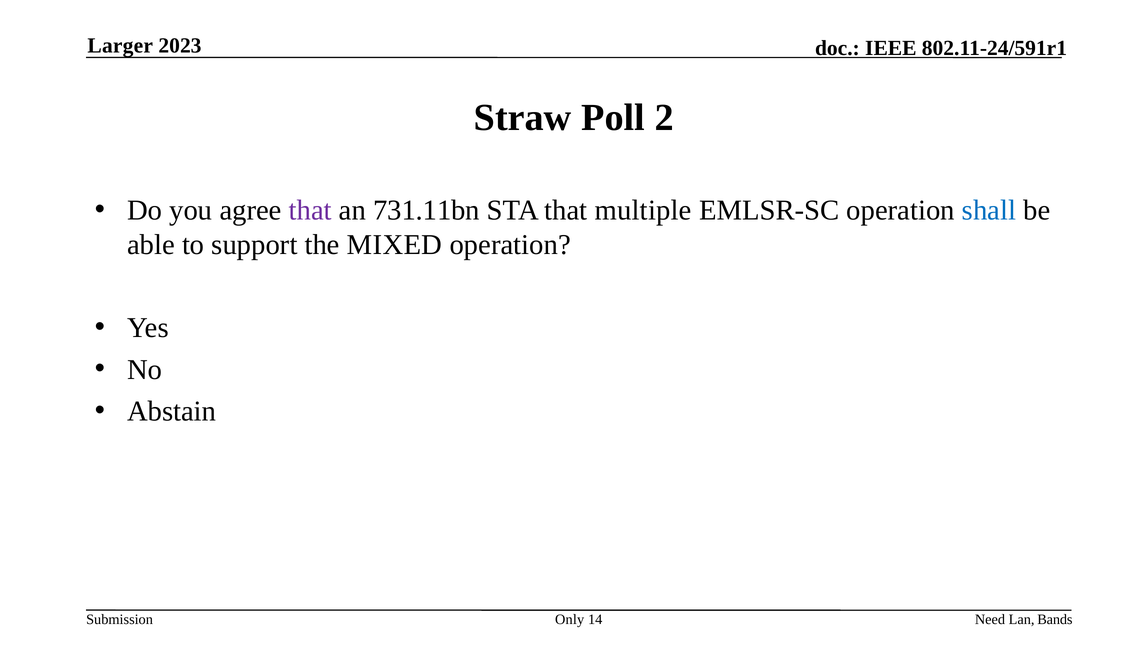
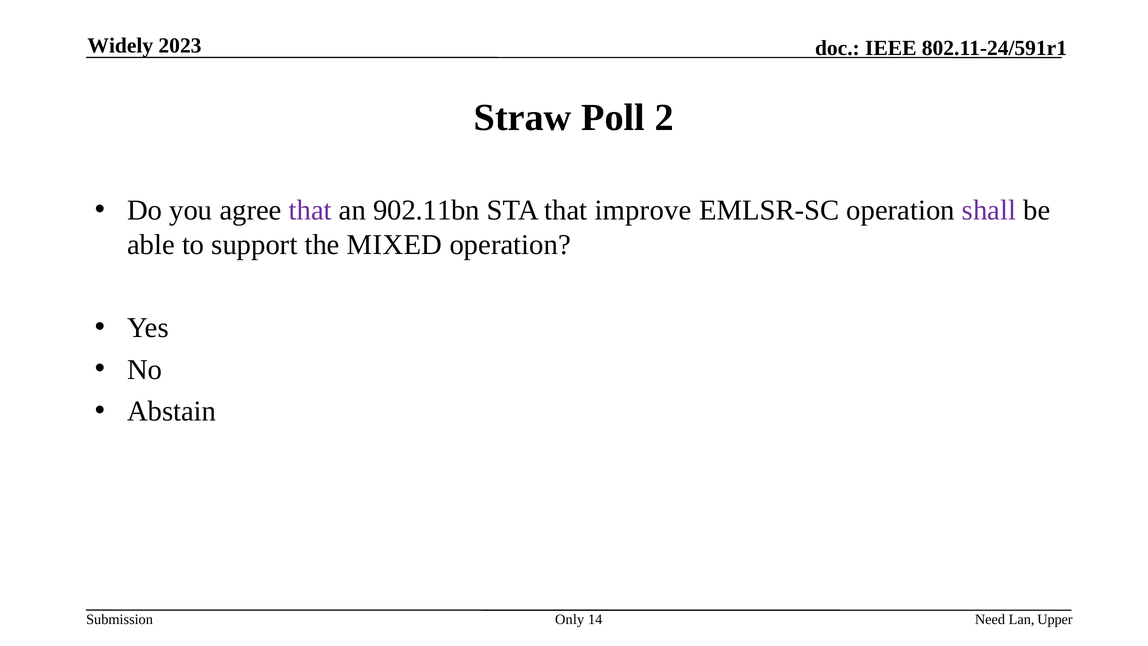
Larger: Larger -> Widely
731.11bn: 731.11bn -> 902.11bn
multiple: multiple -> improve
shall colour: blue -> purple
Bands: Bands -> Upper
